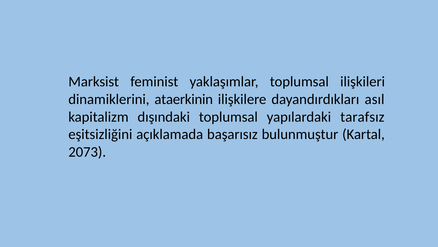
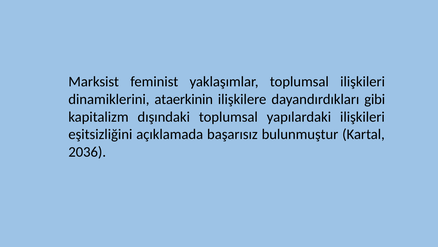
asıl: asıl -> gibi
yapılardaki tarafsız: tarafsız -> ilişkileri
2073: 2073 -> 2036
